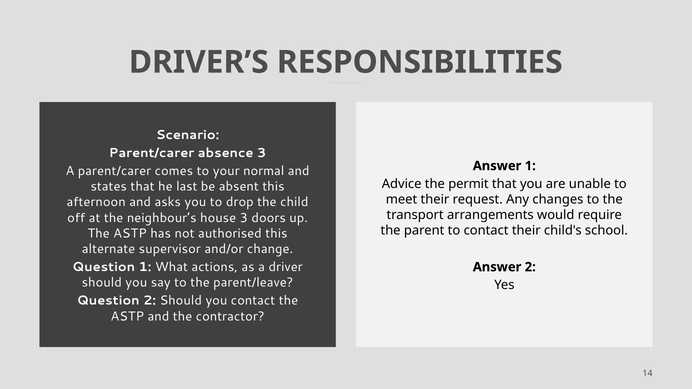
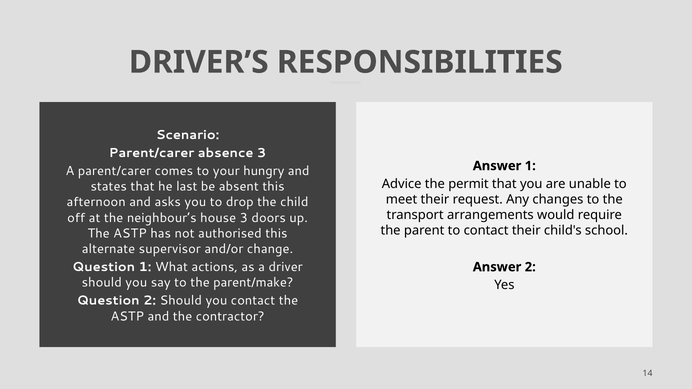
normal: normal -> hungry
parent/leave: parent/leave -> parent/make
